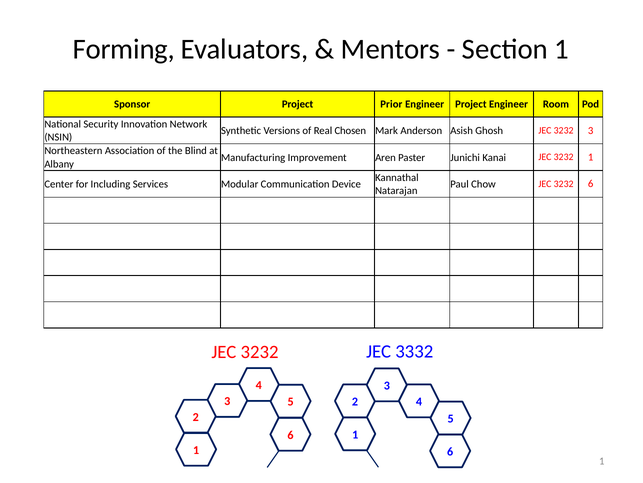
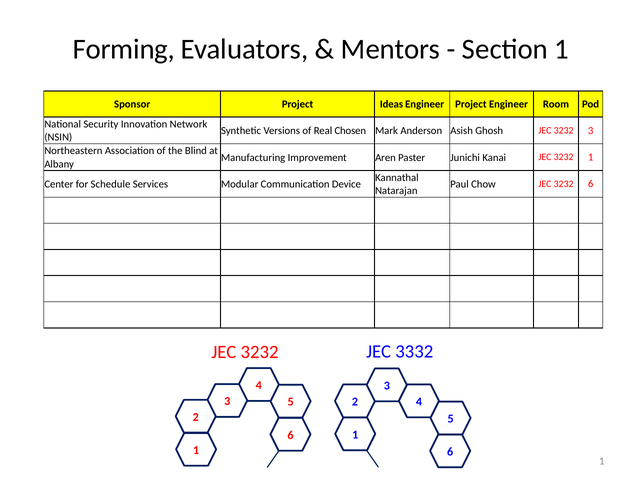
Prior: Prior -> Ideas
Including: Including -> Schedule
